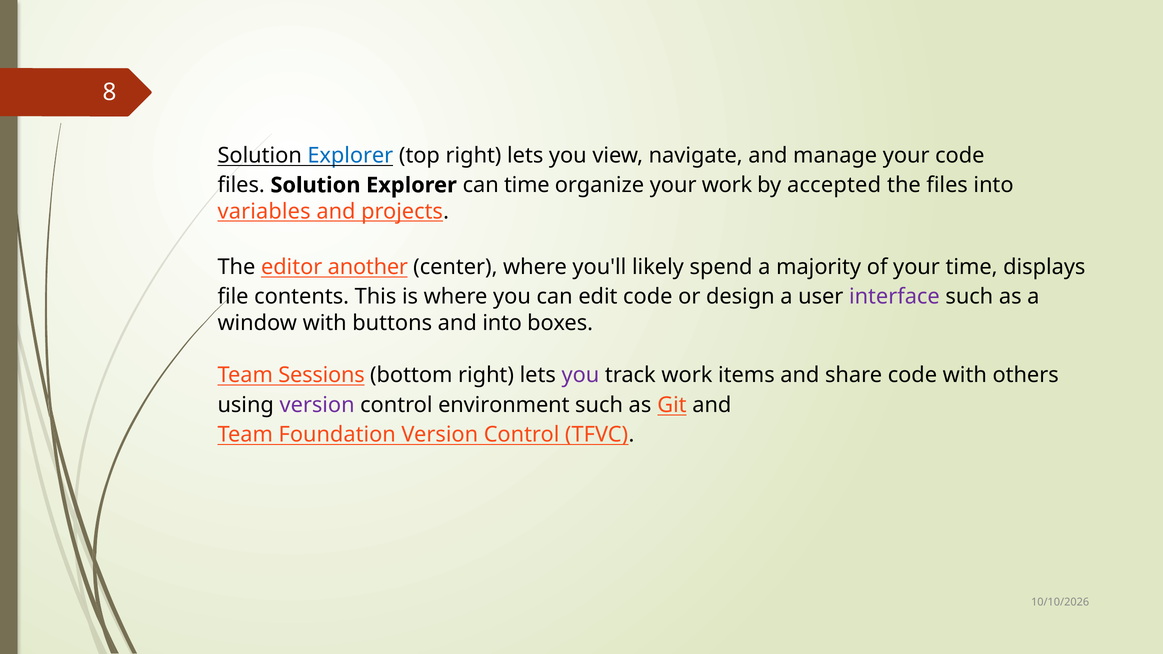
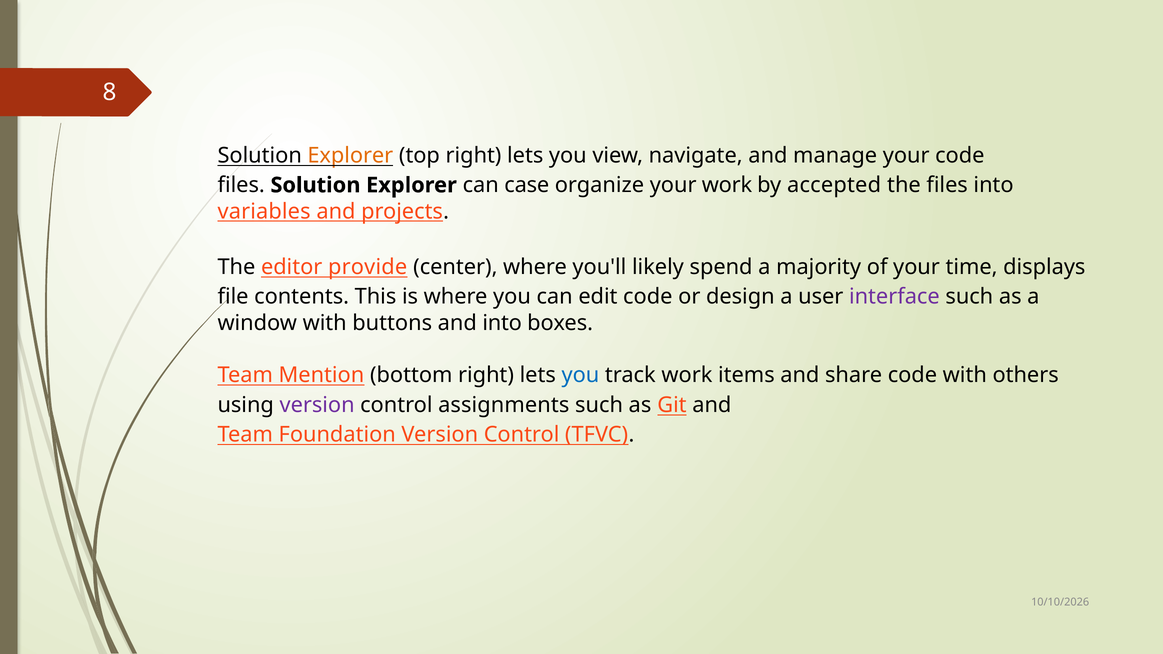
Explorer at (350, 156) colour: blue -> orange
can time: time -> case
another: another -> provide
Sessions: Sessions -> Mention
you at (580, 375) colour: purple -> blue
environment: environment -> assignments
